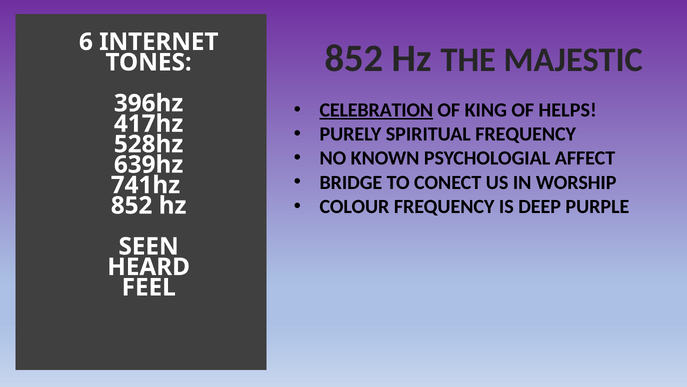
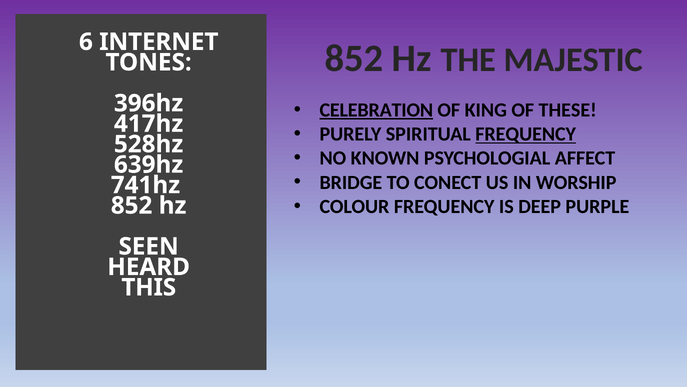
HELPS: HELPS -> THESE
FREQUENCY at (526, 134) underline: none -> present
FEEL: FEEL -> THIS
